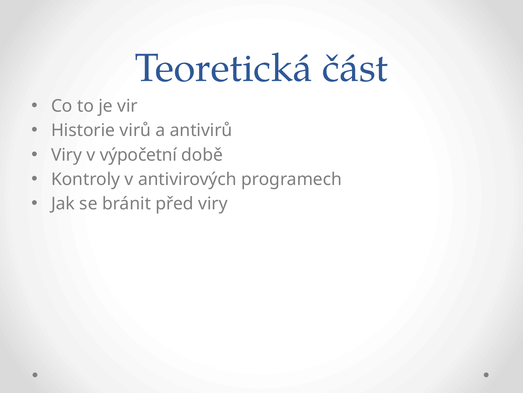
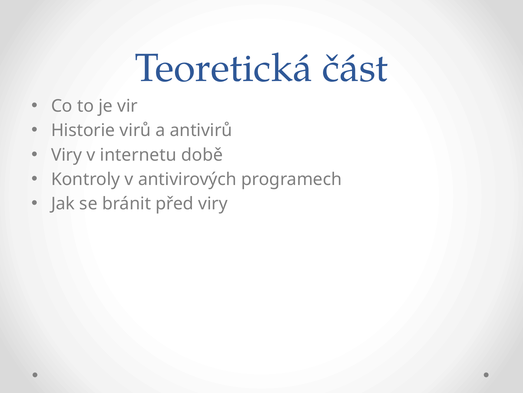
výpočetní: výpočetní -> internetu
